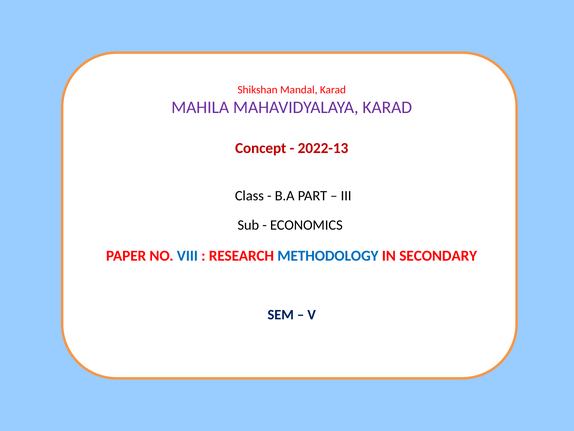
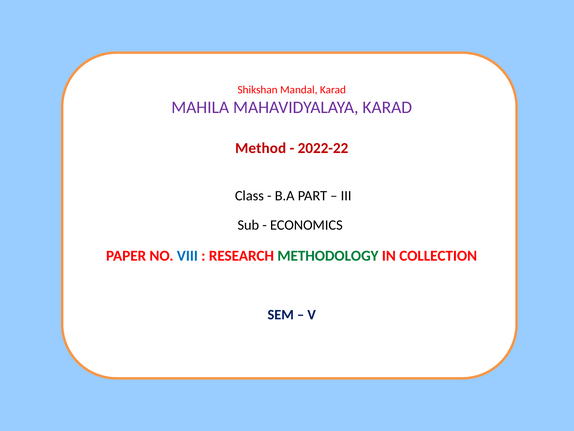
Concept: Concept -> Method
2022-13: 2022-13 -> 2022-22
METHODOLOGY colour: blue -> green
SECONDARY: SECONDARY -> COLLECTION
